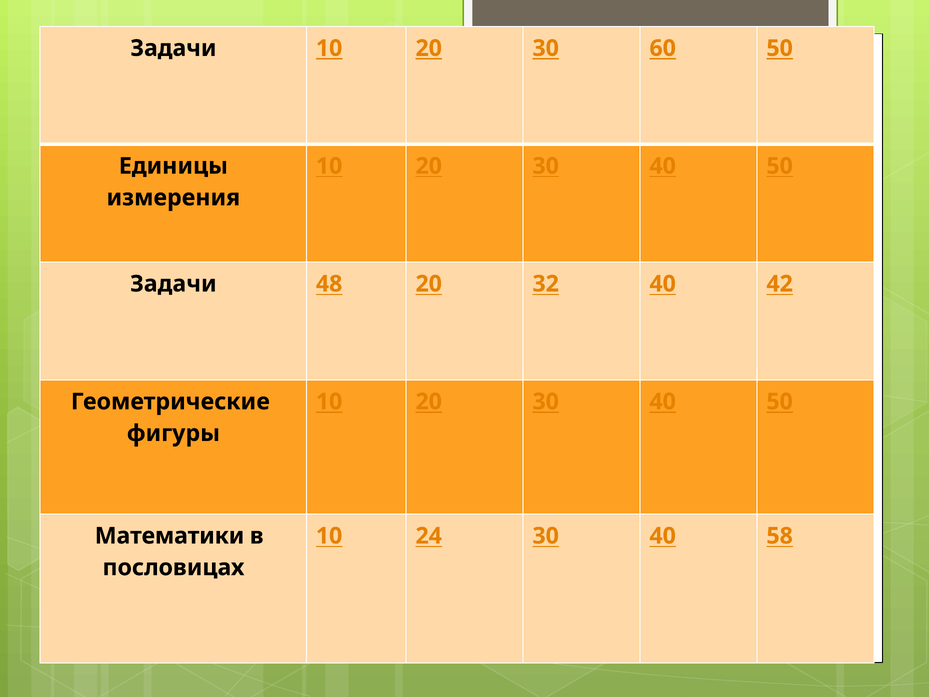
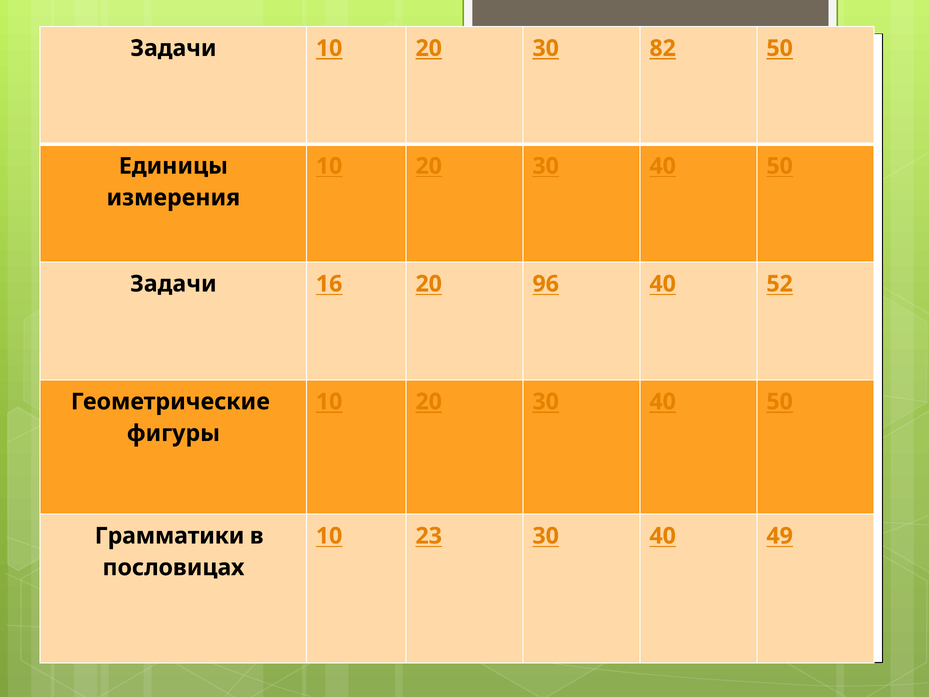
60: 60 -> 82
48: 48 -> 16
32: 32 -> 96
42: 42 -> 52
Математики: Математики -> Грамматики
24: 24 -> 23
58: 58 -> 49
